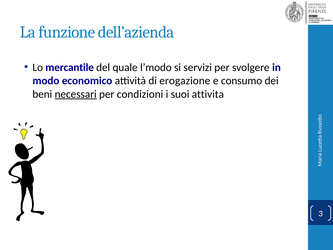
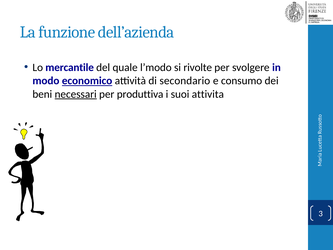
servizi: servizi -> rivolte
economico underline: none -> present
erogazione: erogazione -> secondario
condizioni: condizioni -> produttiva
